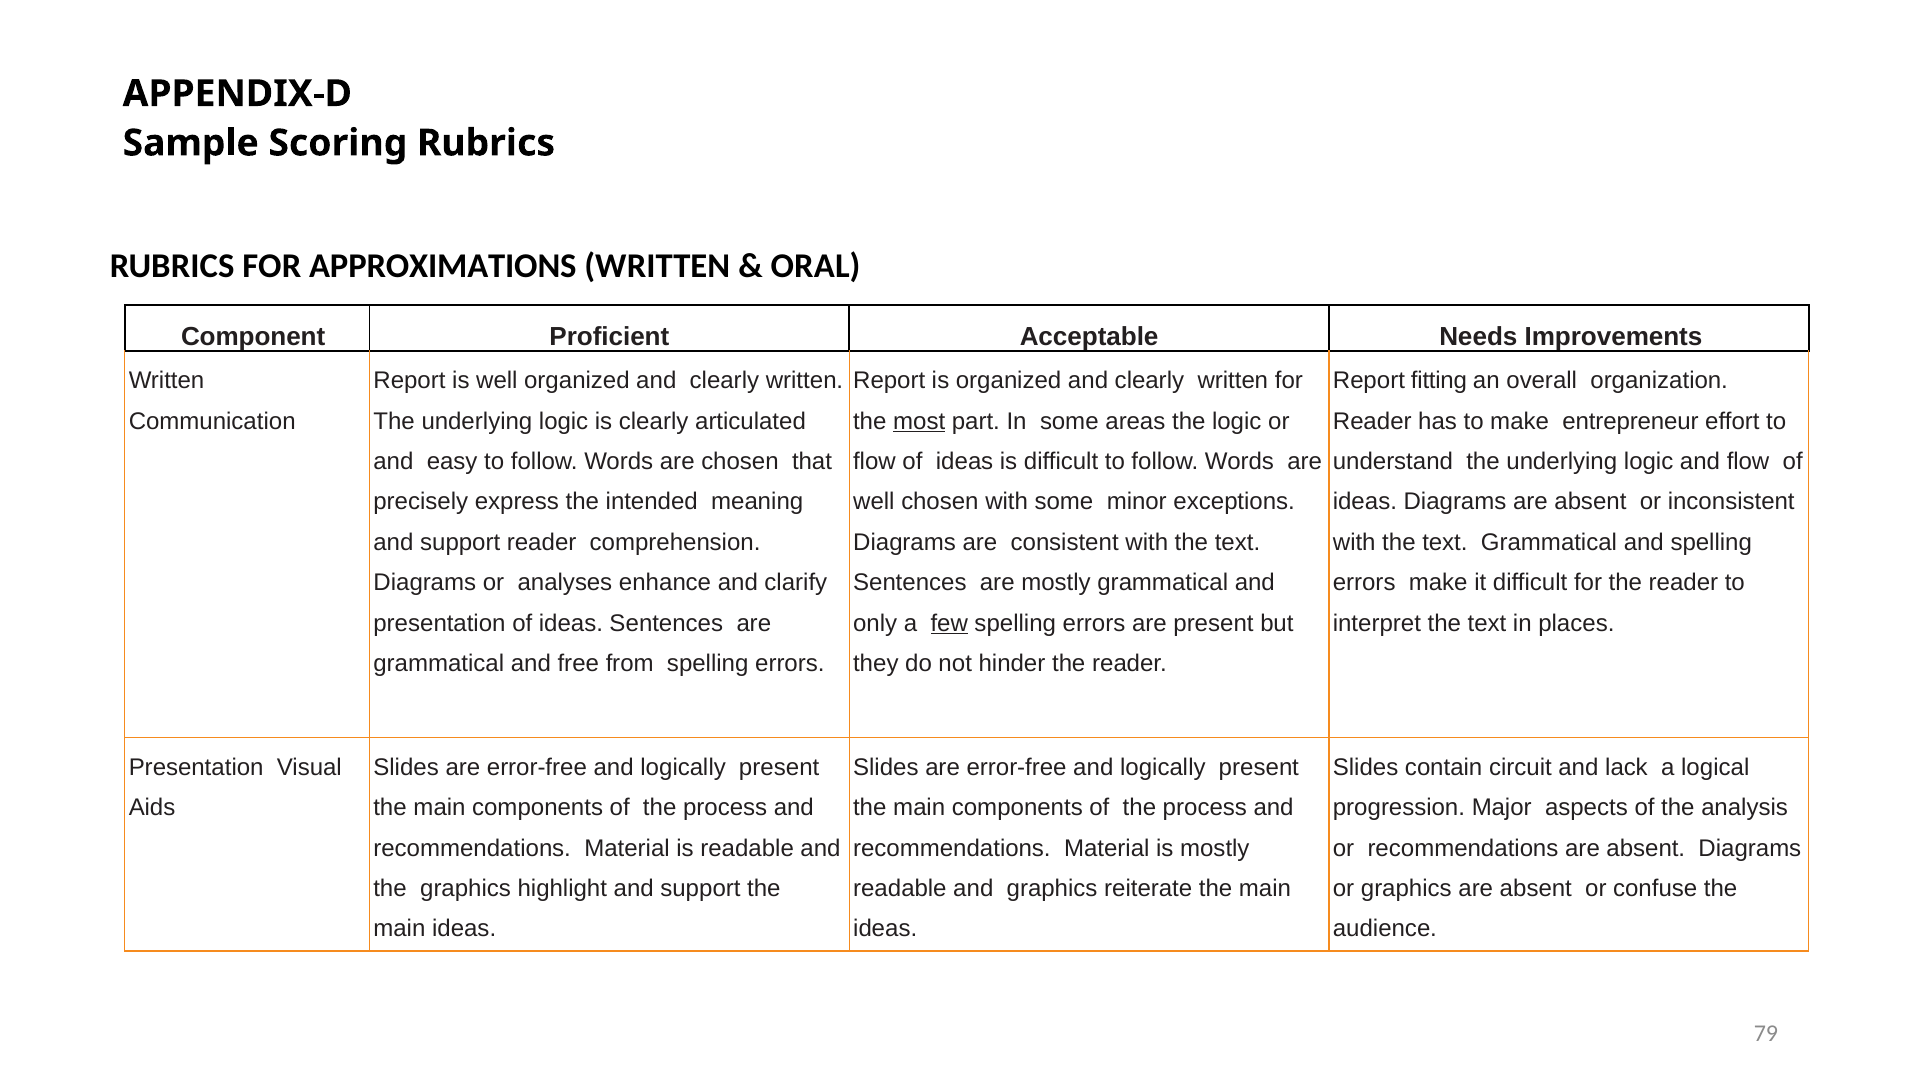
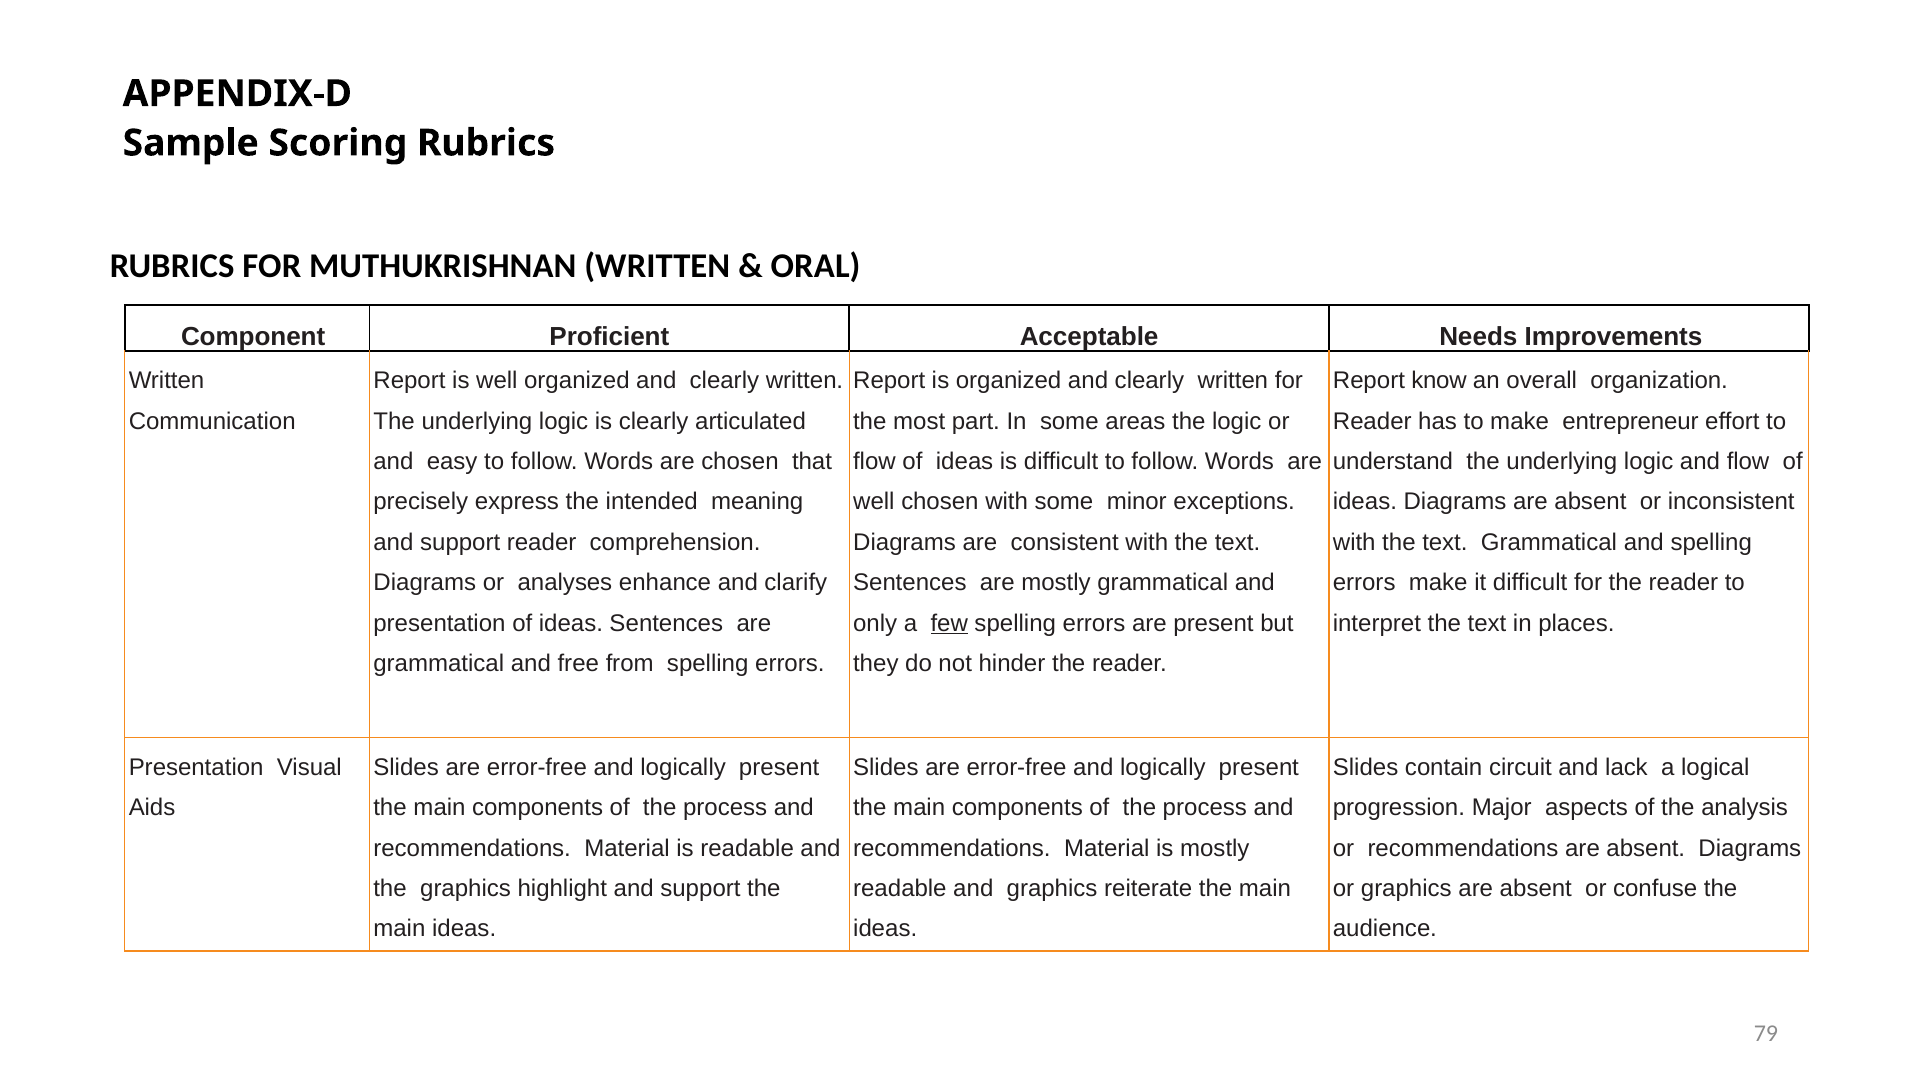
APPROXIMATIONS: APPROXIMATIONS -> MUTHUKRISHNAN
fitting: fitting -> know
most underline: present -> none
